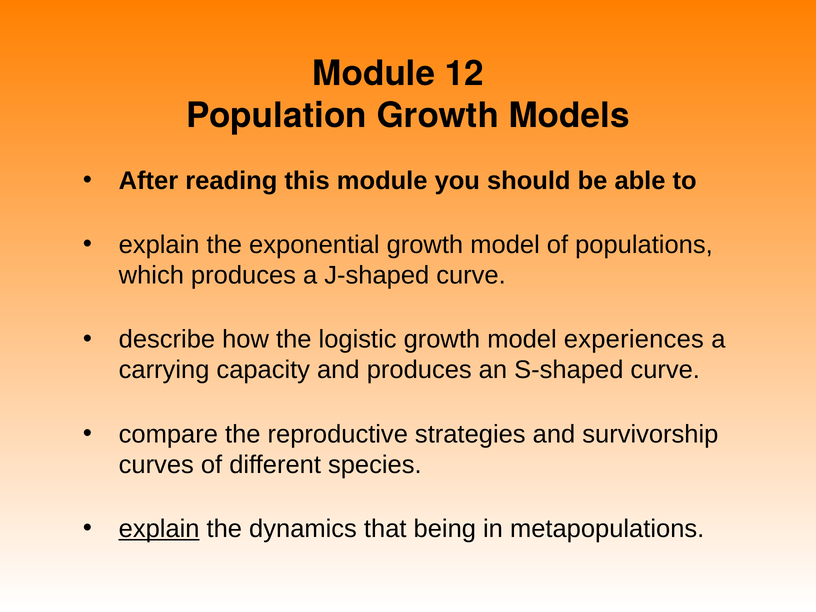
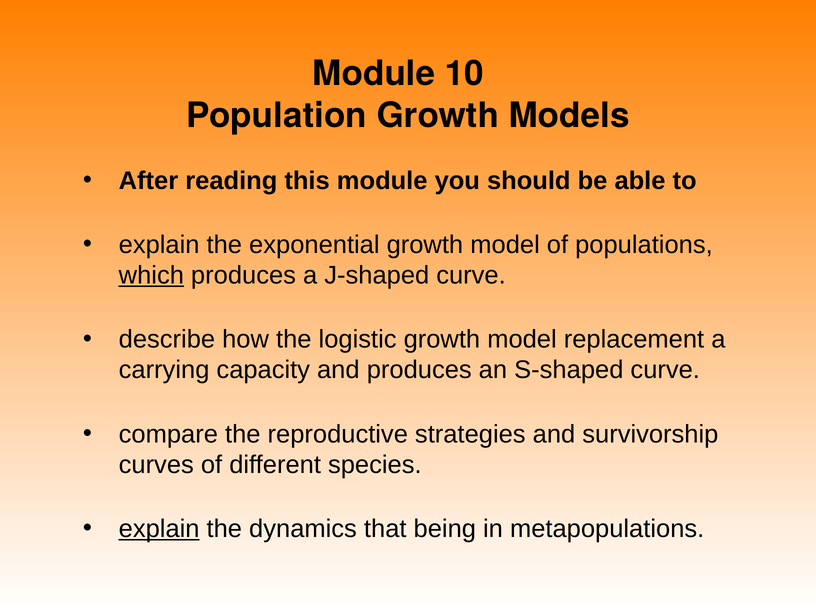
12: 12 -> 10
which underline: none -> present
experiences: experiences -> replacement
